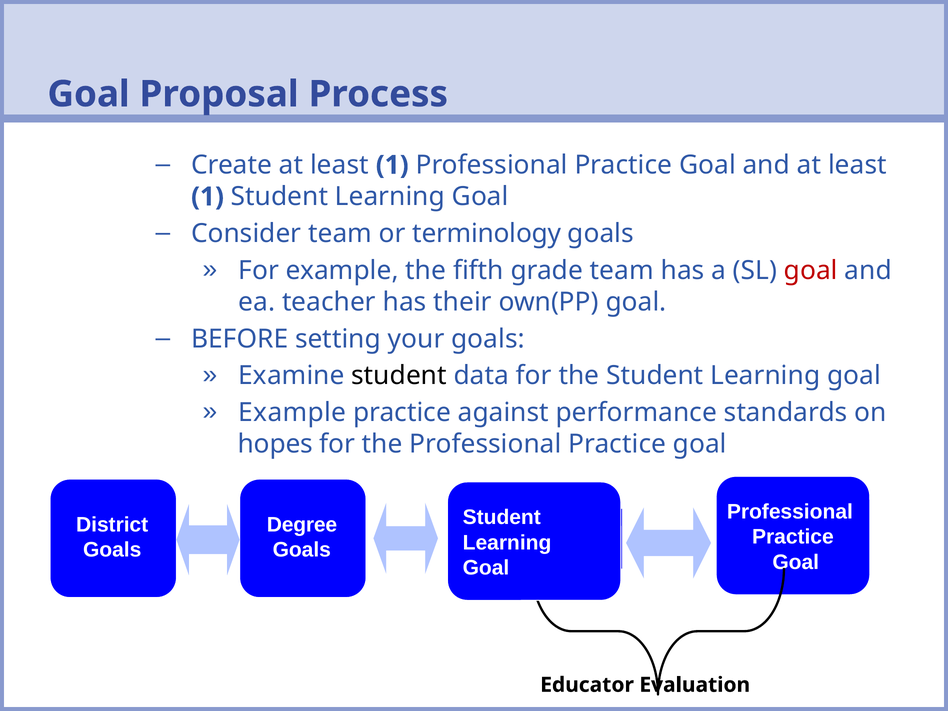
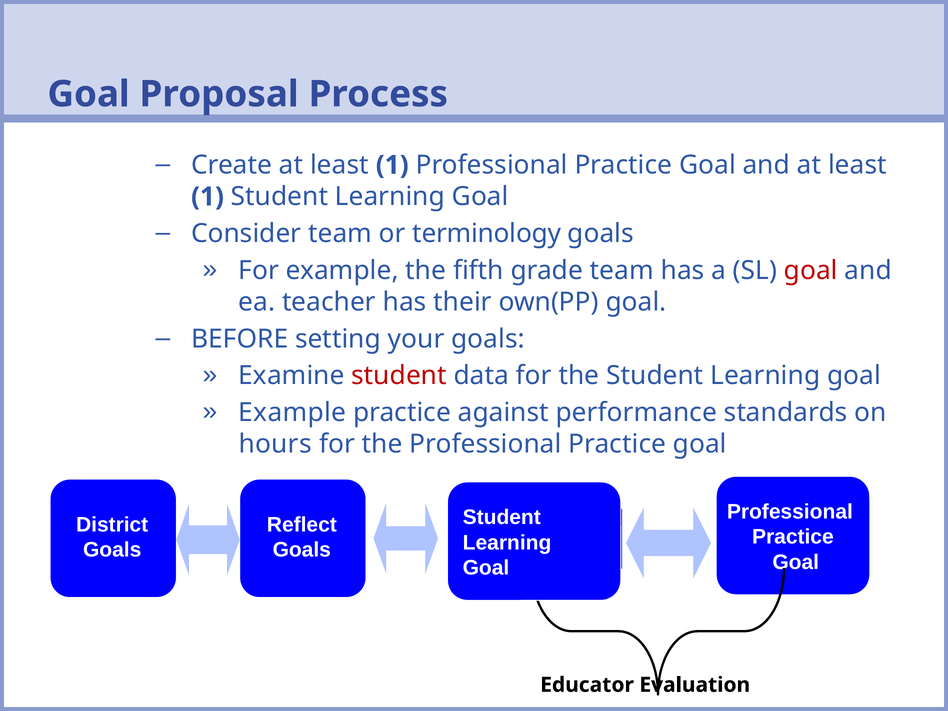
student at (399, 376) colour: black -> red
hopes: hopes -> hours
Degree: Degree -> Reflect
